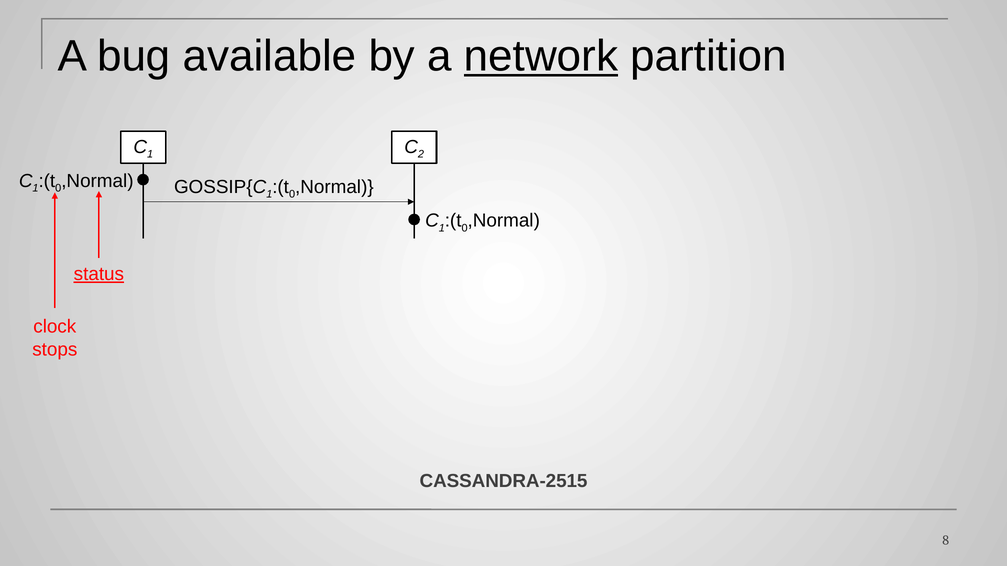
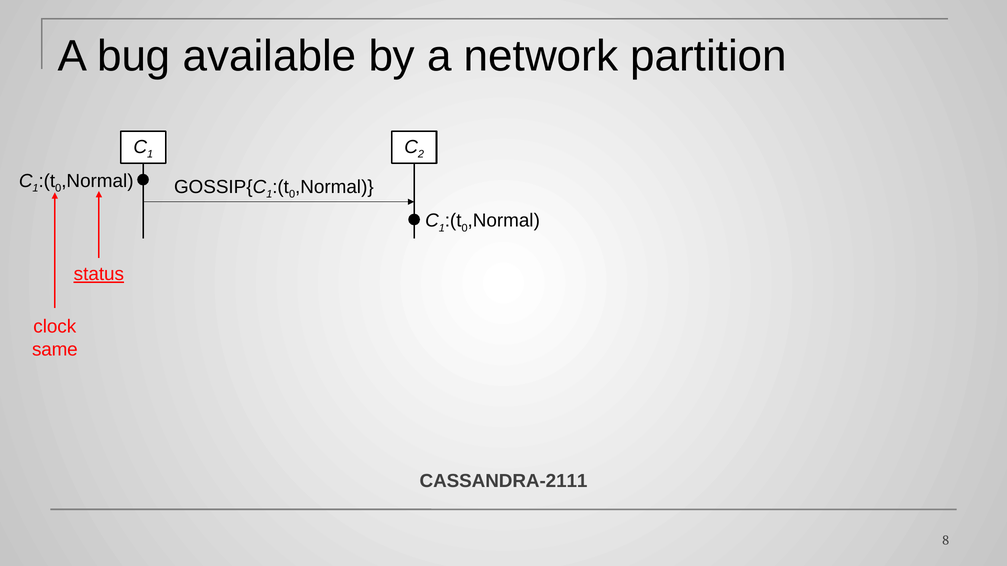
network underline: present -> none
stops: stops -> same
CASSANDRA-2515: CASSANDRA-2515 -> CASSANDRA-2111
